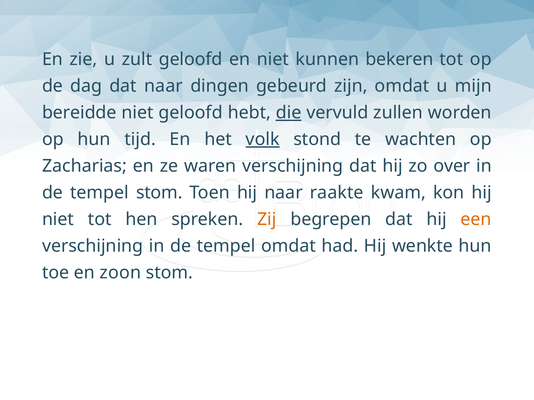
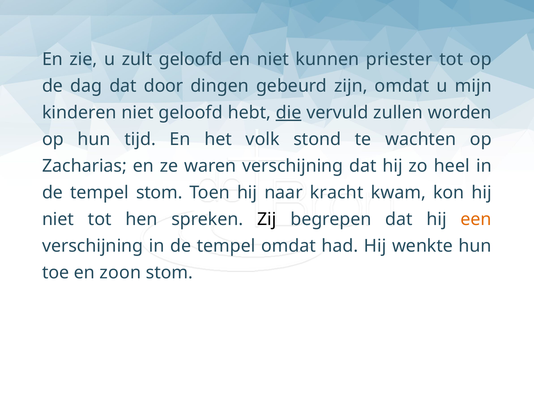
bekeren: bekeren -> priester
dat naar: naar -> door
bereidde: bereidde -> kinderen
volk underline: present -> none
over: over -> heel
raakte: raakte -> kracht
Zij colour: orange -> black
